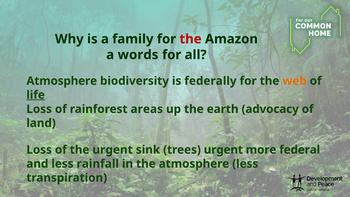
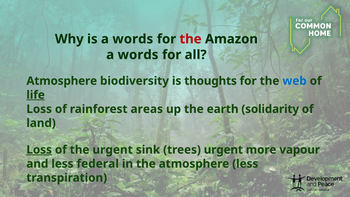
is a family: family -> words
federally: federally -> thoughts
web colour: orange -> blue
advocacy: advocacy -> solidarity
Loss at (39, 150) underline: none -> present
federal: federal -> vapour
rainfall: rainfall -> federal
